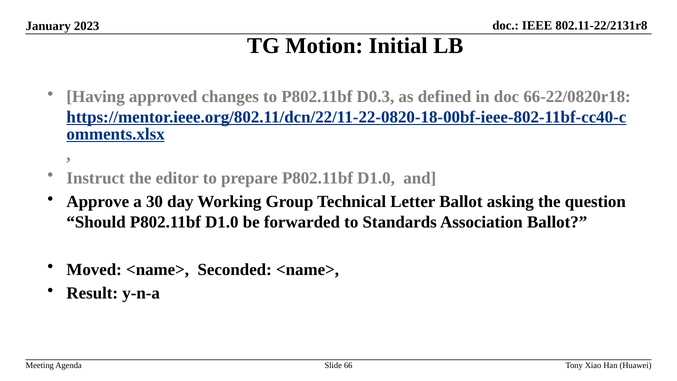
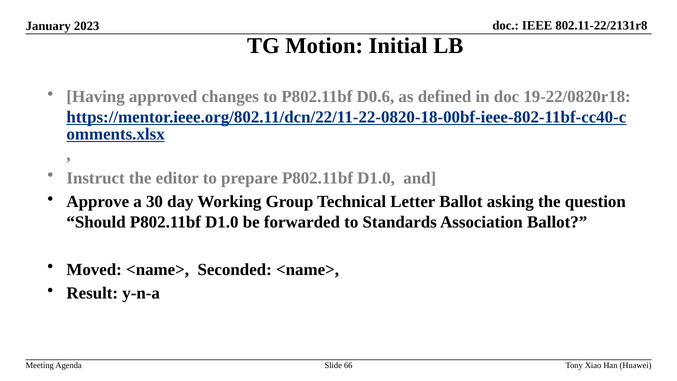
D0.3: D0.3 -> D0.6
66-22/0820r18: 66-22/0820r18 -> 19-22/0820r18
